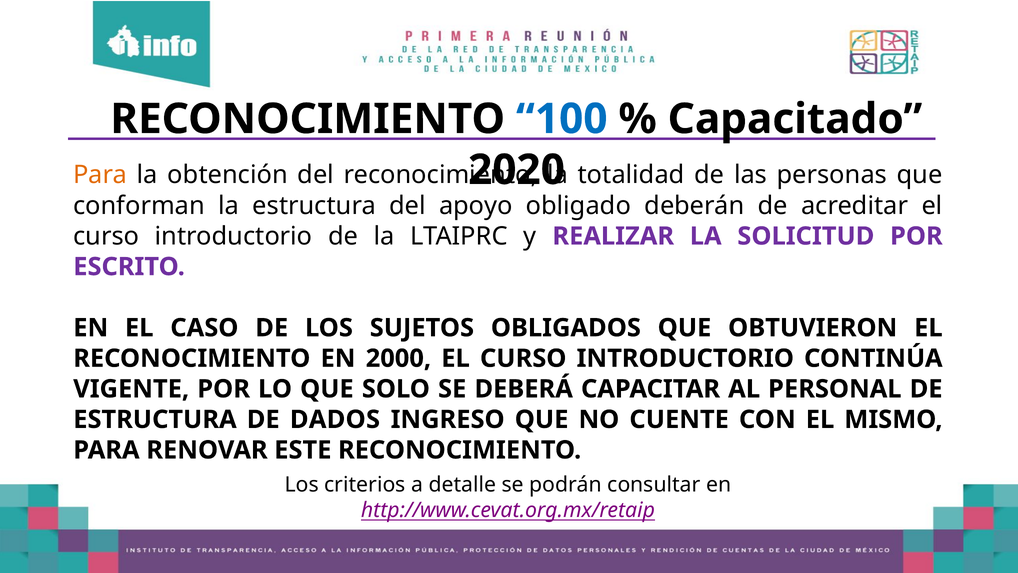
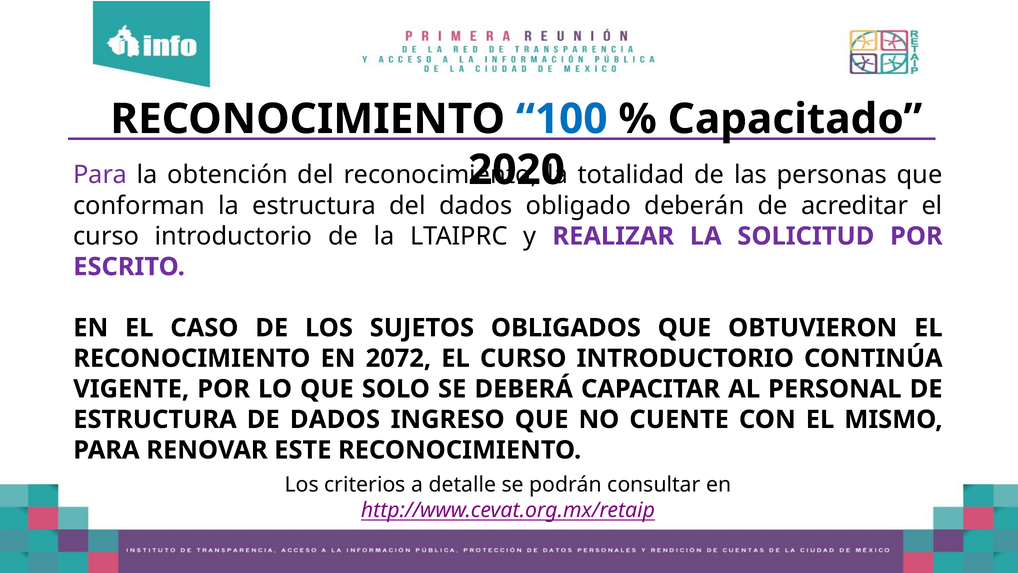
Para at (100, 175) colour: orange -> purple
del apoyo: apoyo -> dados
2000: 2000 -> 2072
